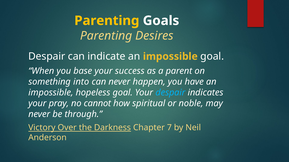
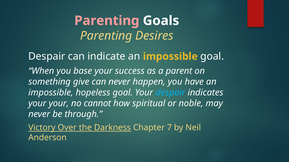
Parenting at (107, 21) colour: yellow -> pink
into: into -> give
your pray: pray -> your
